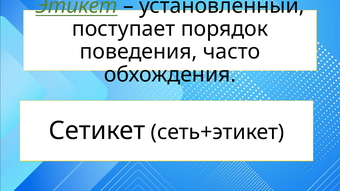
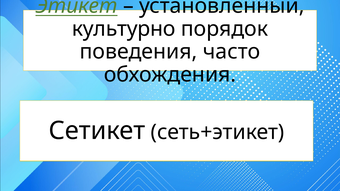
поступает: поступает -> культурно
